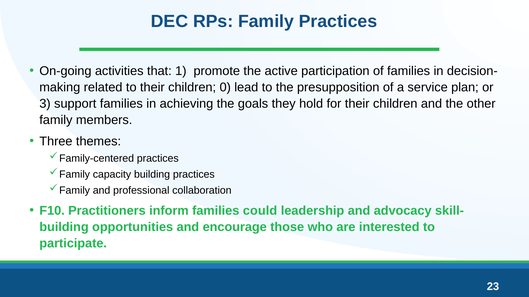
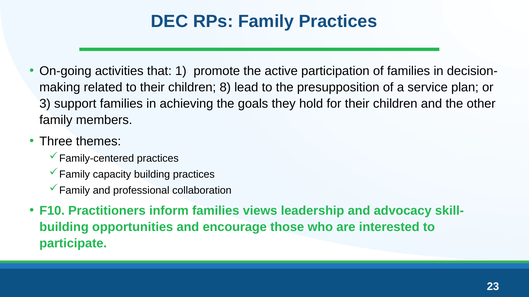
0: 0 -> 8
could: could -> views
